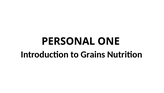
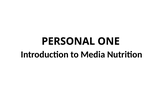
Grains: Grains -> Media
